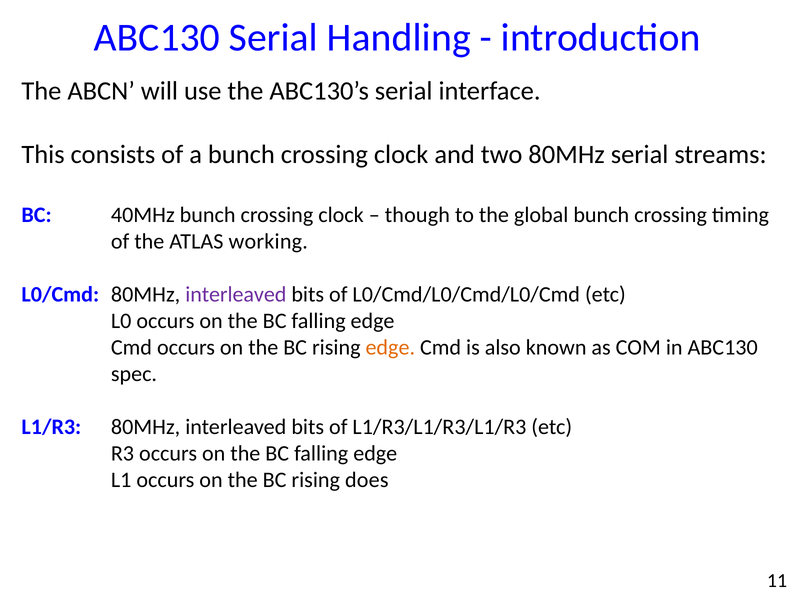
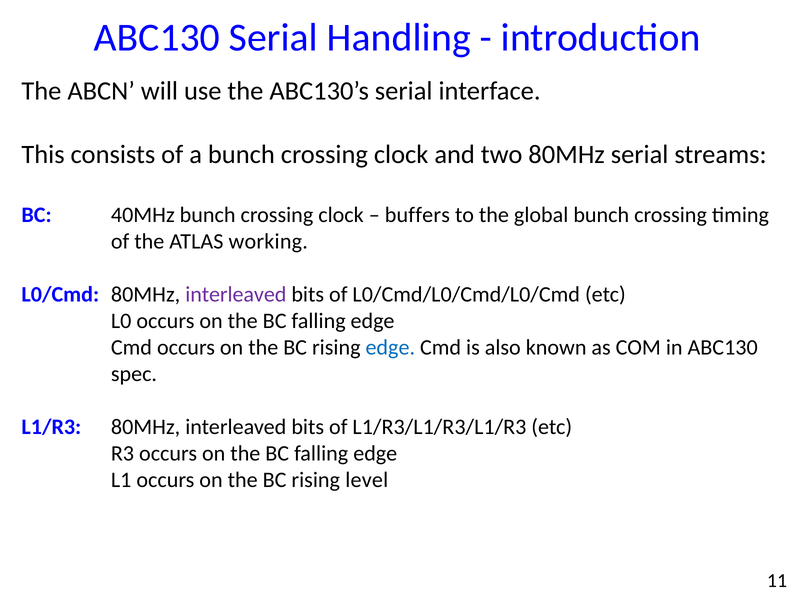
though: though -> buffers
edge at (390, 348) colour: orange -> blue
does: does -> level
